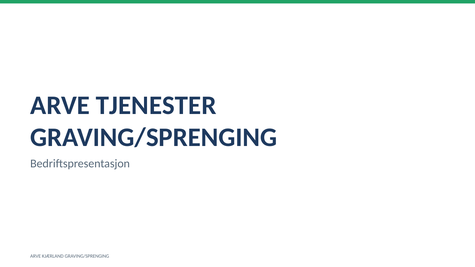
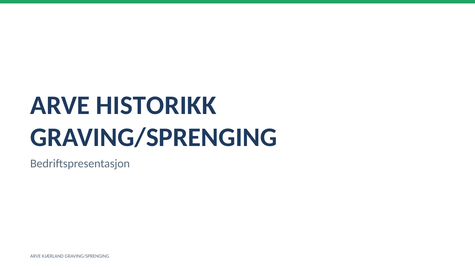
TJENESTER: TJENESTER -> HISTORIKK
